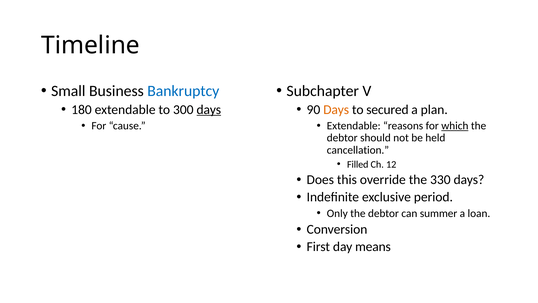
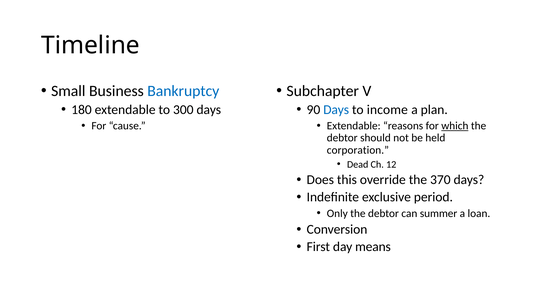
days at (209, 109) underline: present -> none
Days at (336, 109) colour: orange -> blue
secured: secured -> income
cancellation: cancellation -> corporation
Filled: Filled -> Dead
330: 330 -> 370
